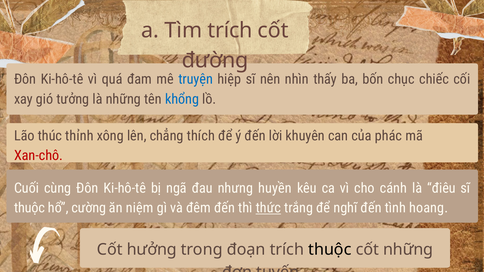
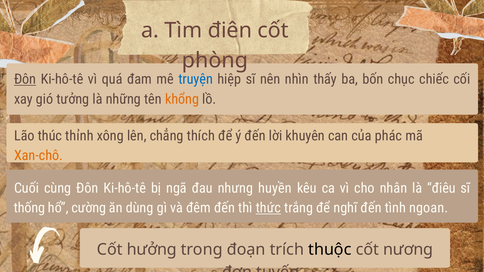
Tìm trích: trích -> điên
đường: đường -> phòng
Đôn at (25, 79) underline: none -> present
khổng colour: blue -> orange
Xan-chô colour: red -> orange
cánh: cánh -> nhân
thuộc at (29, 208): thuộc -> thống
niệm: niệm -> dùng
hoang: hoang -> ngoan
cốt những: những -> nương
